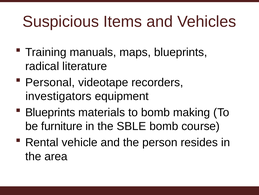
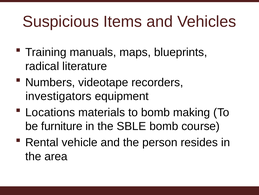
Personal: Personal -> Numbers
Blueprints at (50, 112): Blueprints -> Locations
